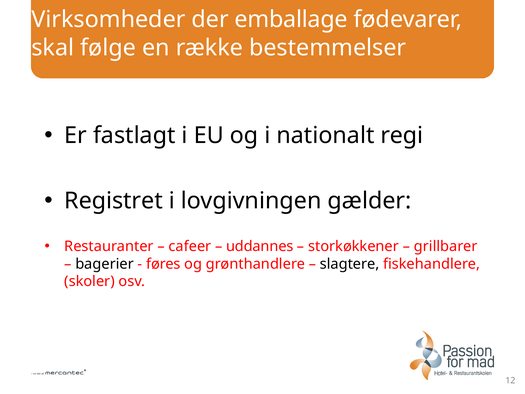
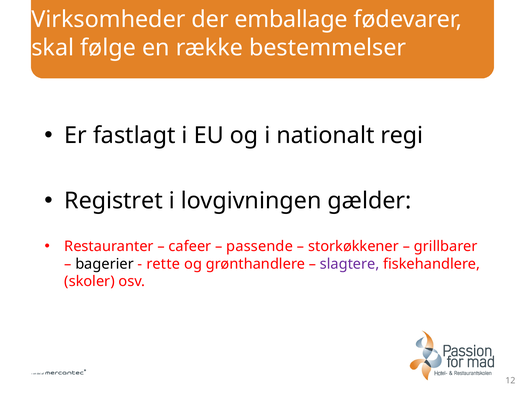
uddannes: uddannes -> passende
føres: føres -> rette
slagtere colour: black -> purple
